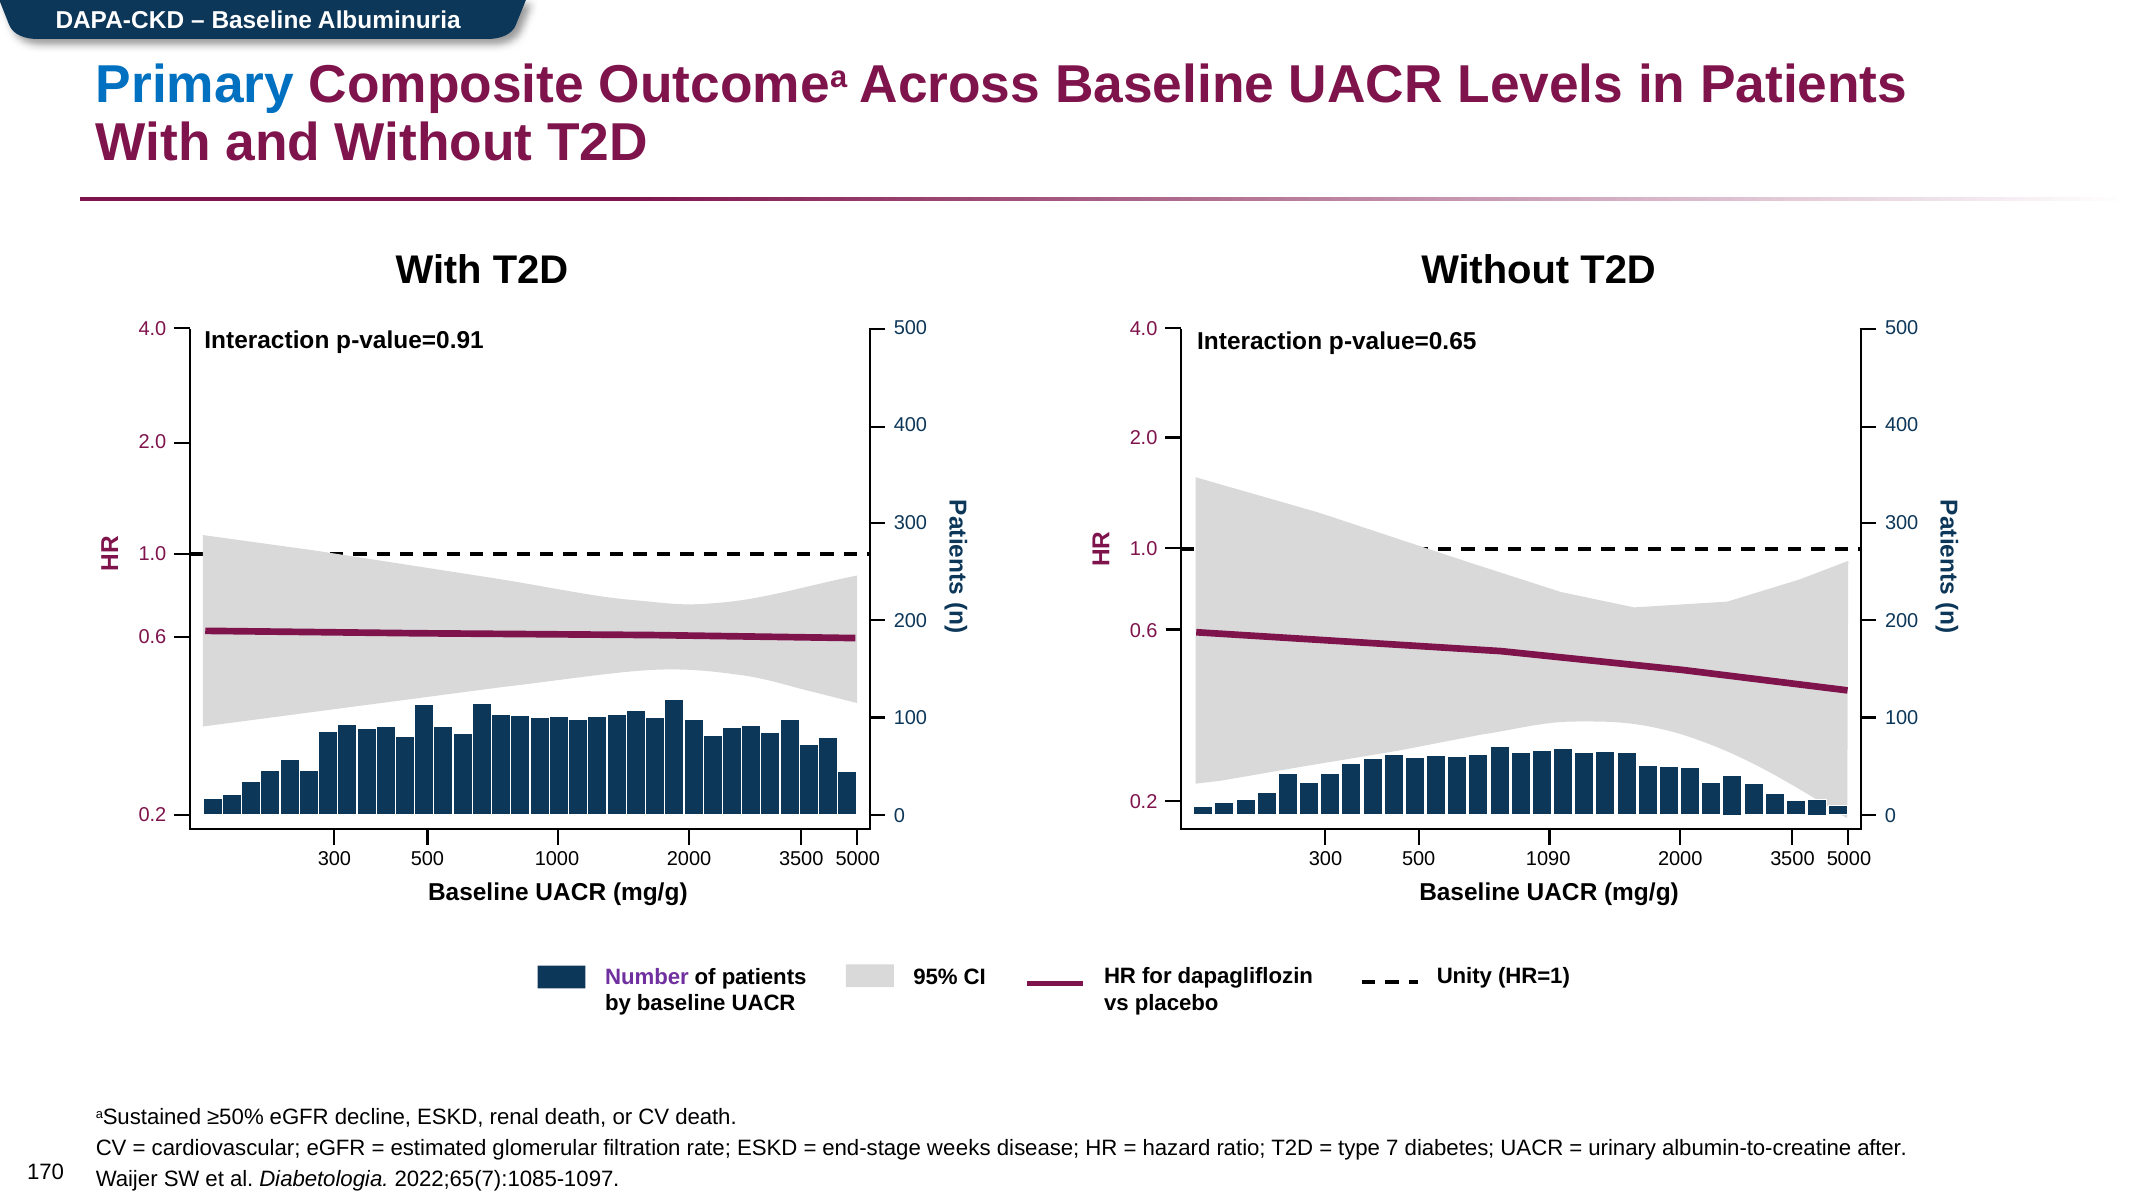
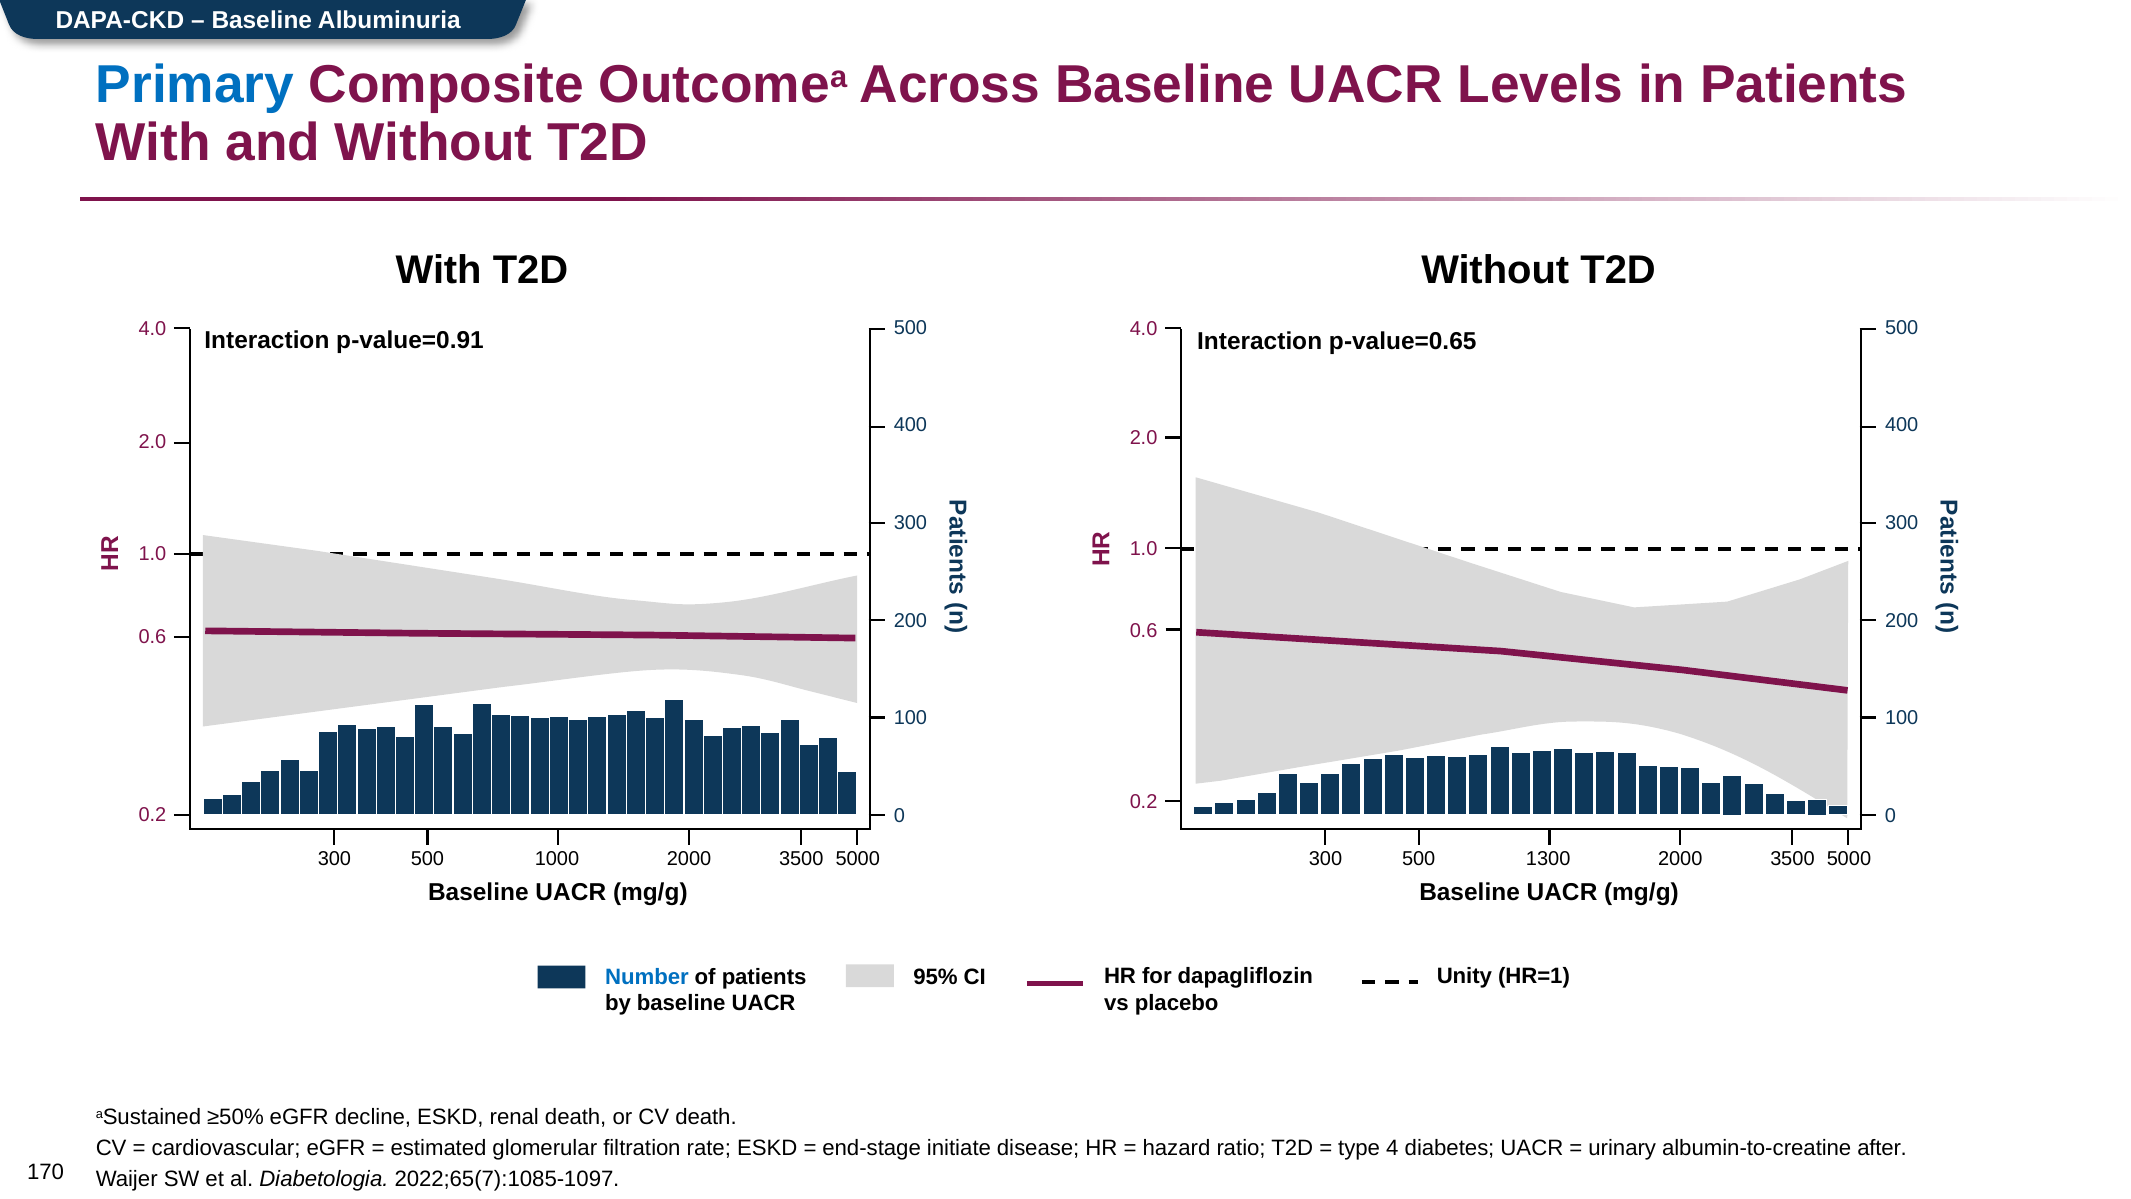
1090: 1090 -> 1300
Number colour: purple -> blue
weeks: weeks -> initiate
7: 7 -> 4
